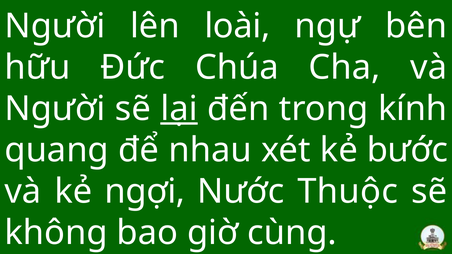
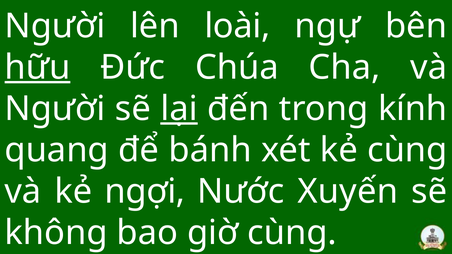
hữu underline: none -> present
nhau: nhau -> bánh
kẻ bước: bước -> cùng
Thuộc: Thuộc -> Xuyến
